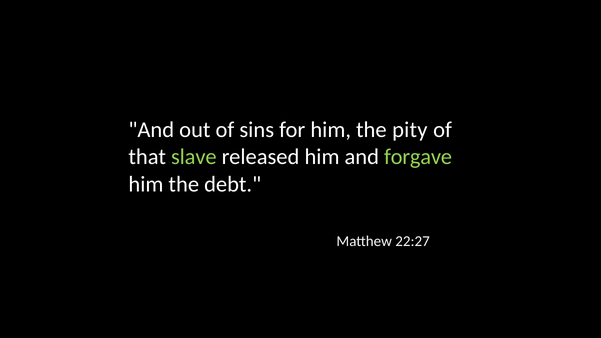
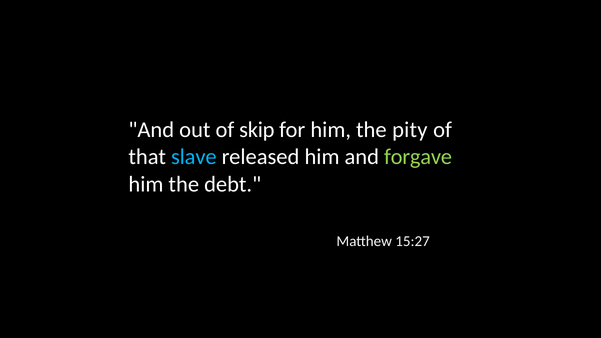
sins: sins -> skip
slave colour: light green -> light blue
22:27: 22:27 -> 15:27
